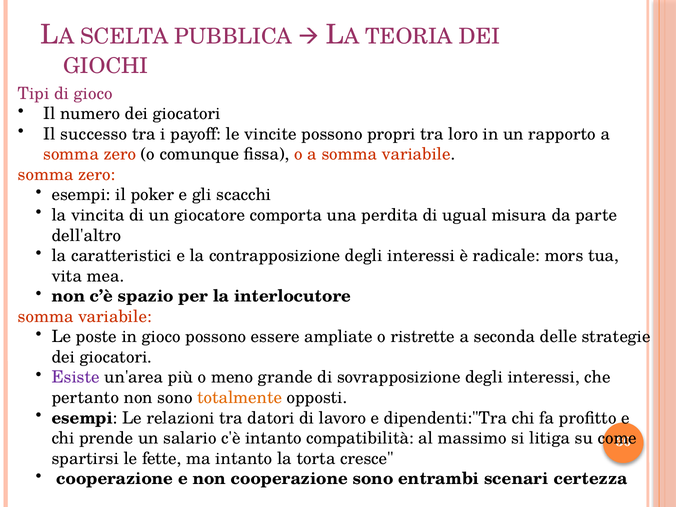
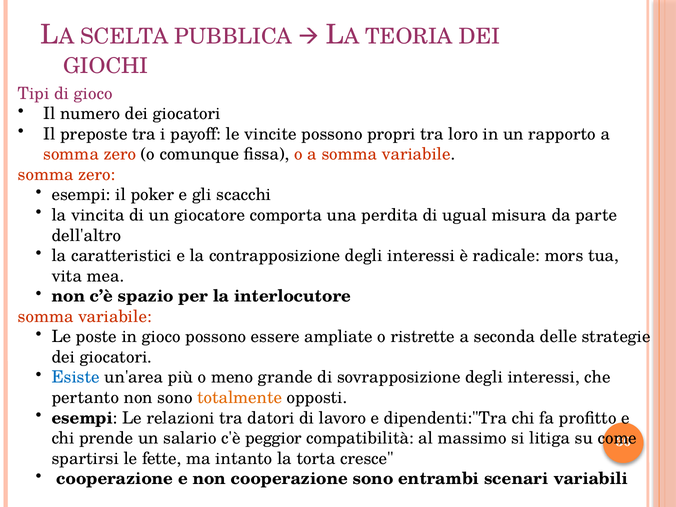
successo: successo -> preposte
Esiste colour: purple -> blue
c'è intanto: intanto -> peggior
certezza: certezza -> variabili
